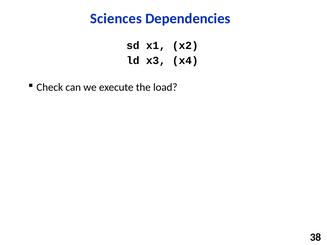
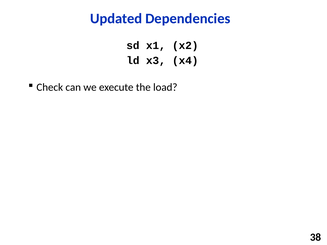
Sciences: Sciences -> Updated
